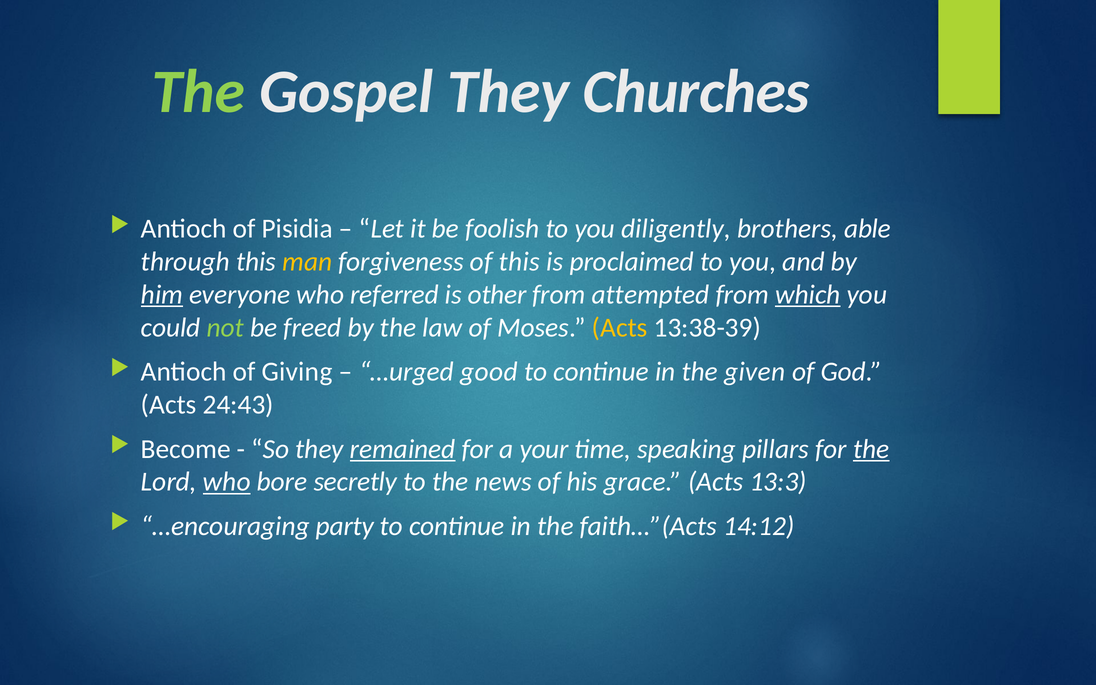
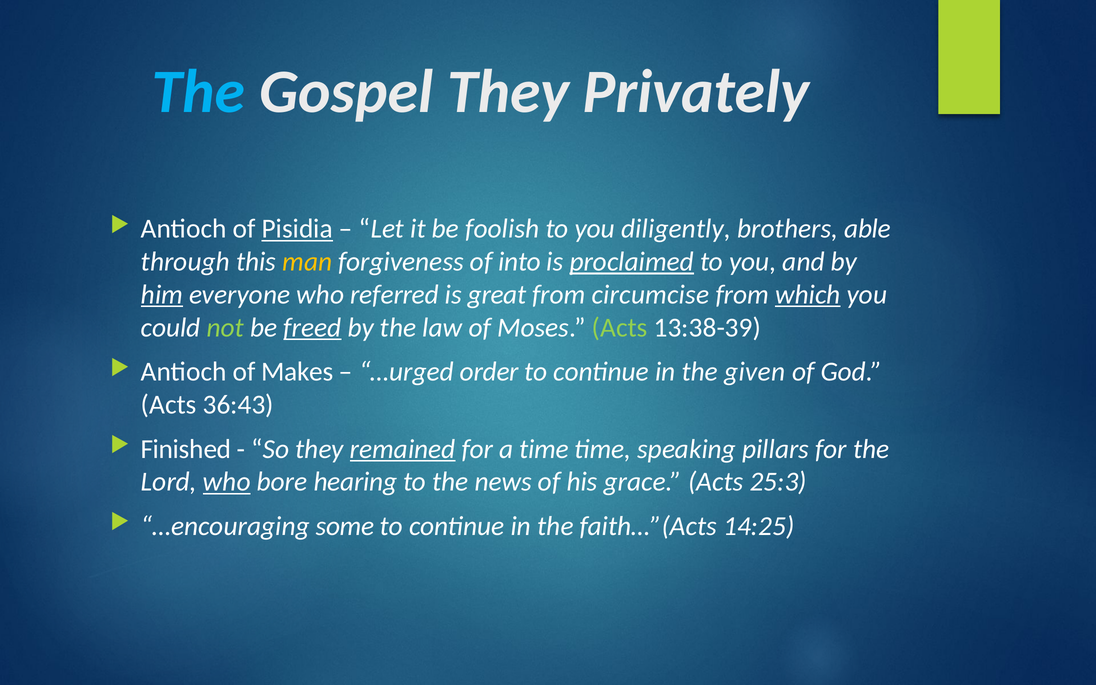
The at (198, 92) colour: light green -> light blue
Churches: Churches -> Privately
Pisidia underline: none -> present
of this: this -> into
proclaimed underline: none -> present
other: other -> great
attempted: attempted -> circumcise
freed underline: none -> present
Acts at (620, 328) colour: yellow -> light green
Giving: Giving -> Makes
good: good -> order
24:43: 24:43 -> 36:43
Become: Become -> Finished
a your: your -> time
the at (871, 449) underline: present -> none
secretly: secretly -> hearing
13:3: 13:3 -> 25:3
party: party -> some
14:12: 14:12 -> 14:25
